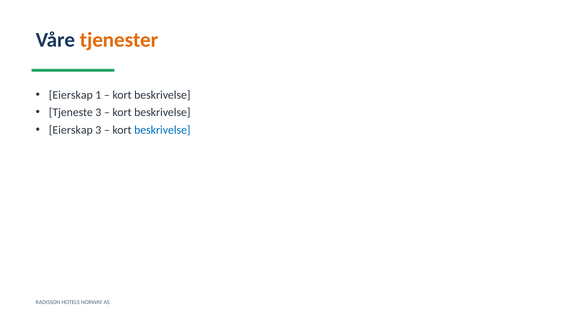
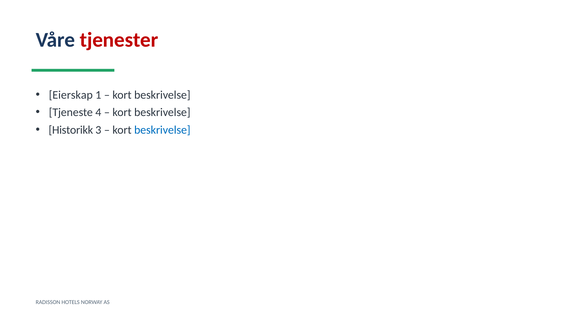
tjenester colour: orange -> red
Tjeneste 3: 3 -> 4
Eierskap at (71, 130): Eierskap -> Historikk
